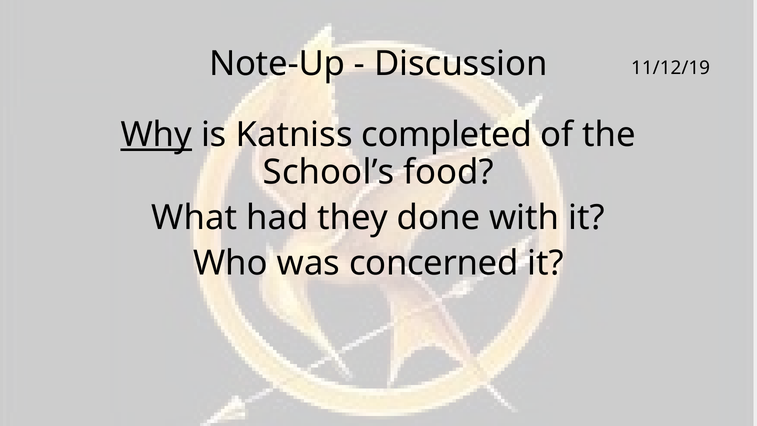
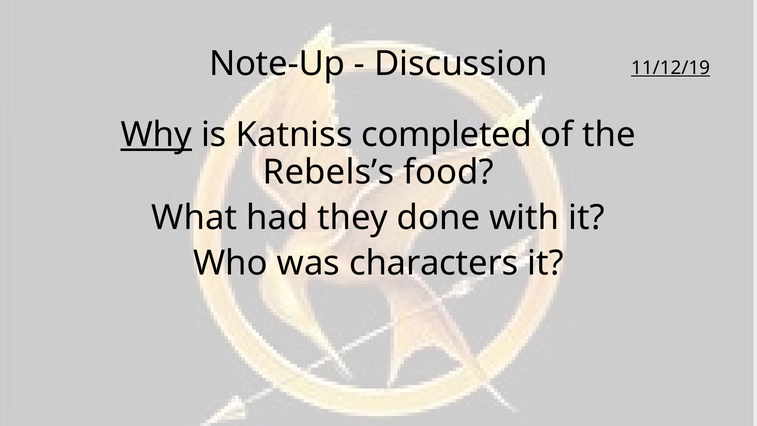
11/12/19 underline: none -> present
School’s: School’s -> Rebels’s
concerned: concerned -> characters
